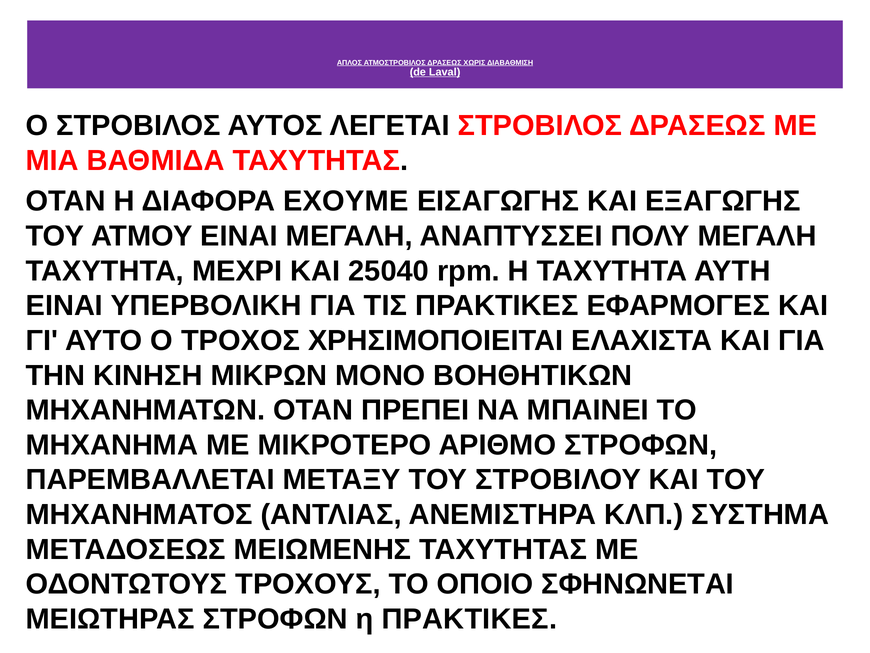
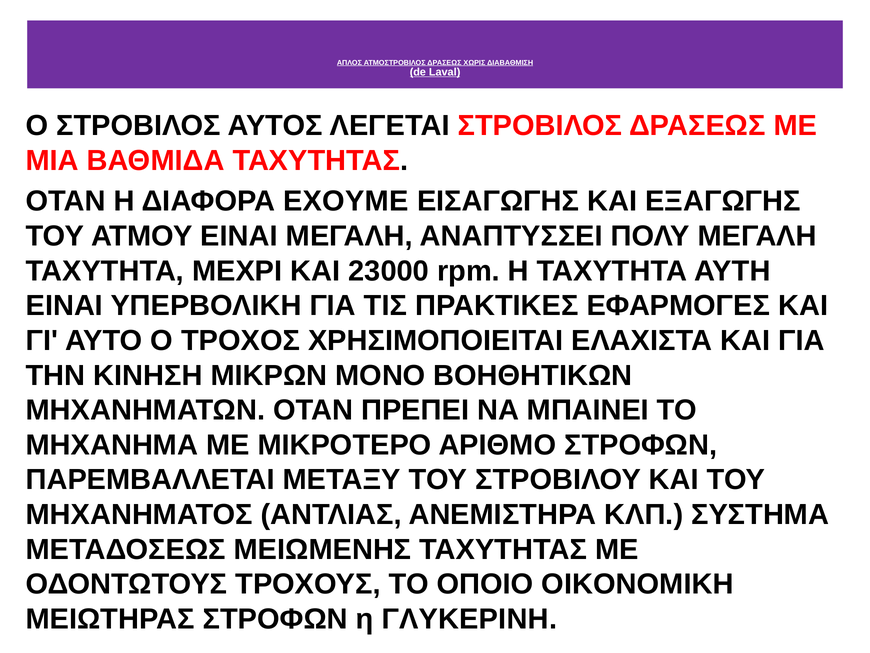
25040: 25040 -> 23000
ΣΦΗΝΩΝΕΤΑΙ: ΣΦΗΝΩΝΕΤΑΙ -> ΟΙΚΟΝΟΜΙΚΗ
η ΠΡΑΚΤΙΚΕΣ: ΠΡΑΚΤΙΚΕΣ -> ΓΛΥΚΕΡΙΝΗ
